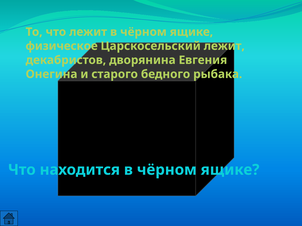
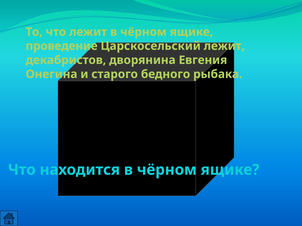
физическое: физическое -> проведение
